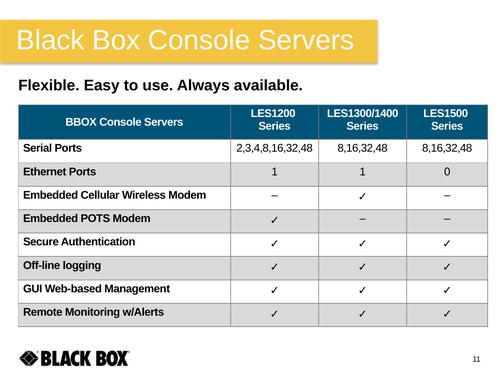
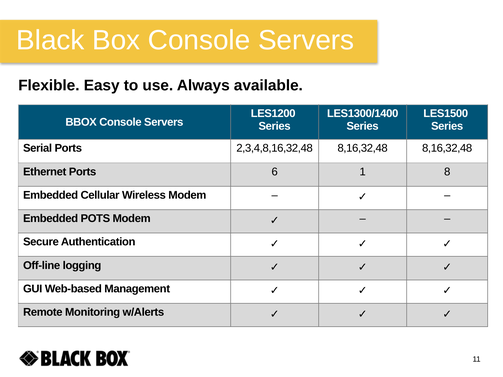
Ports 1: 1 -> 6
0: 0 -> 8
